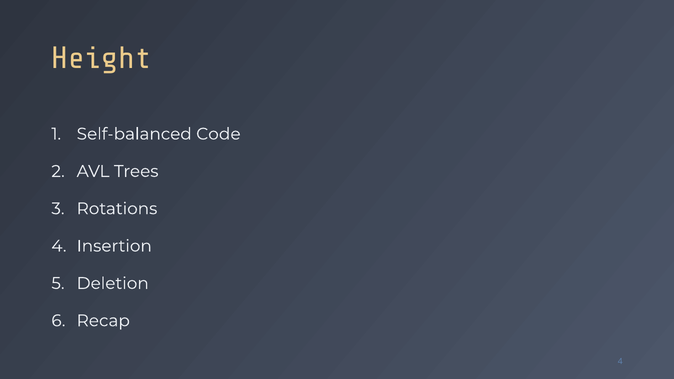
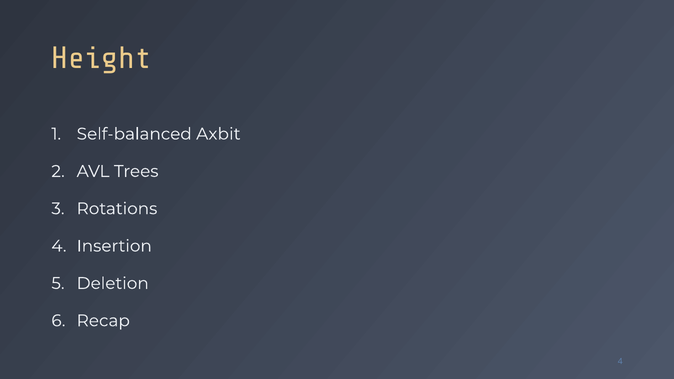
Code: Code -> Axbit
